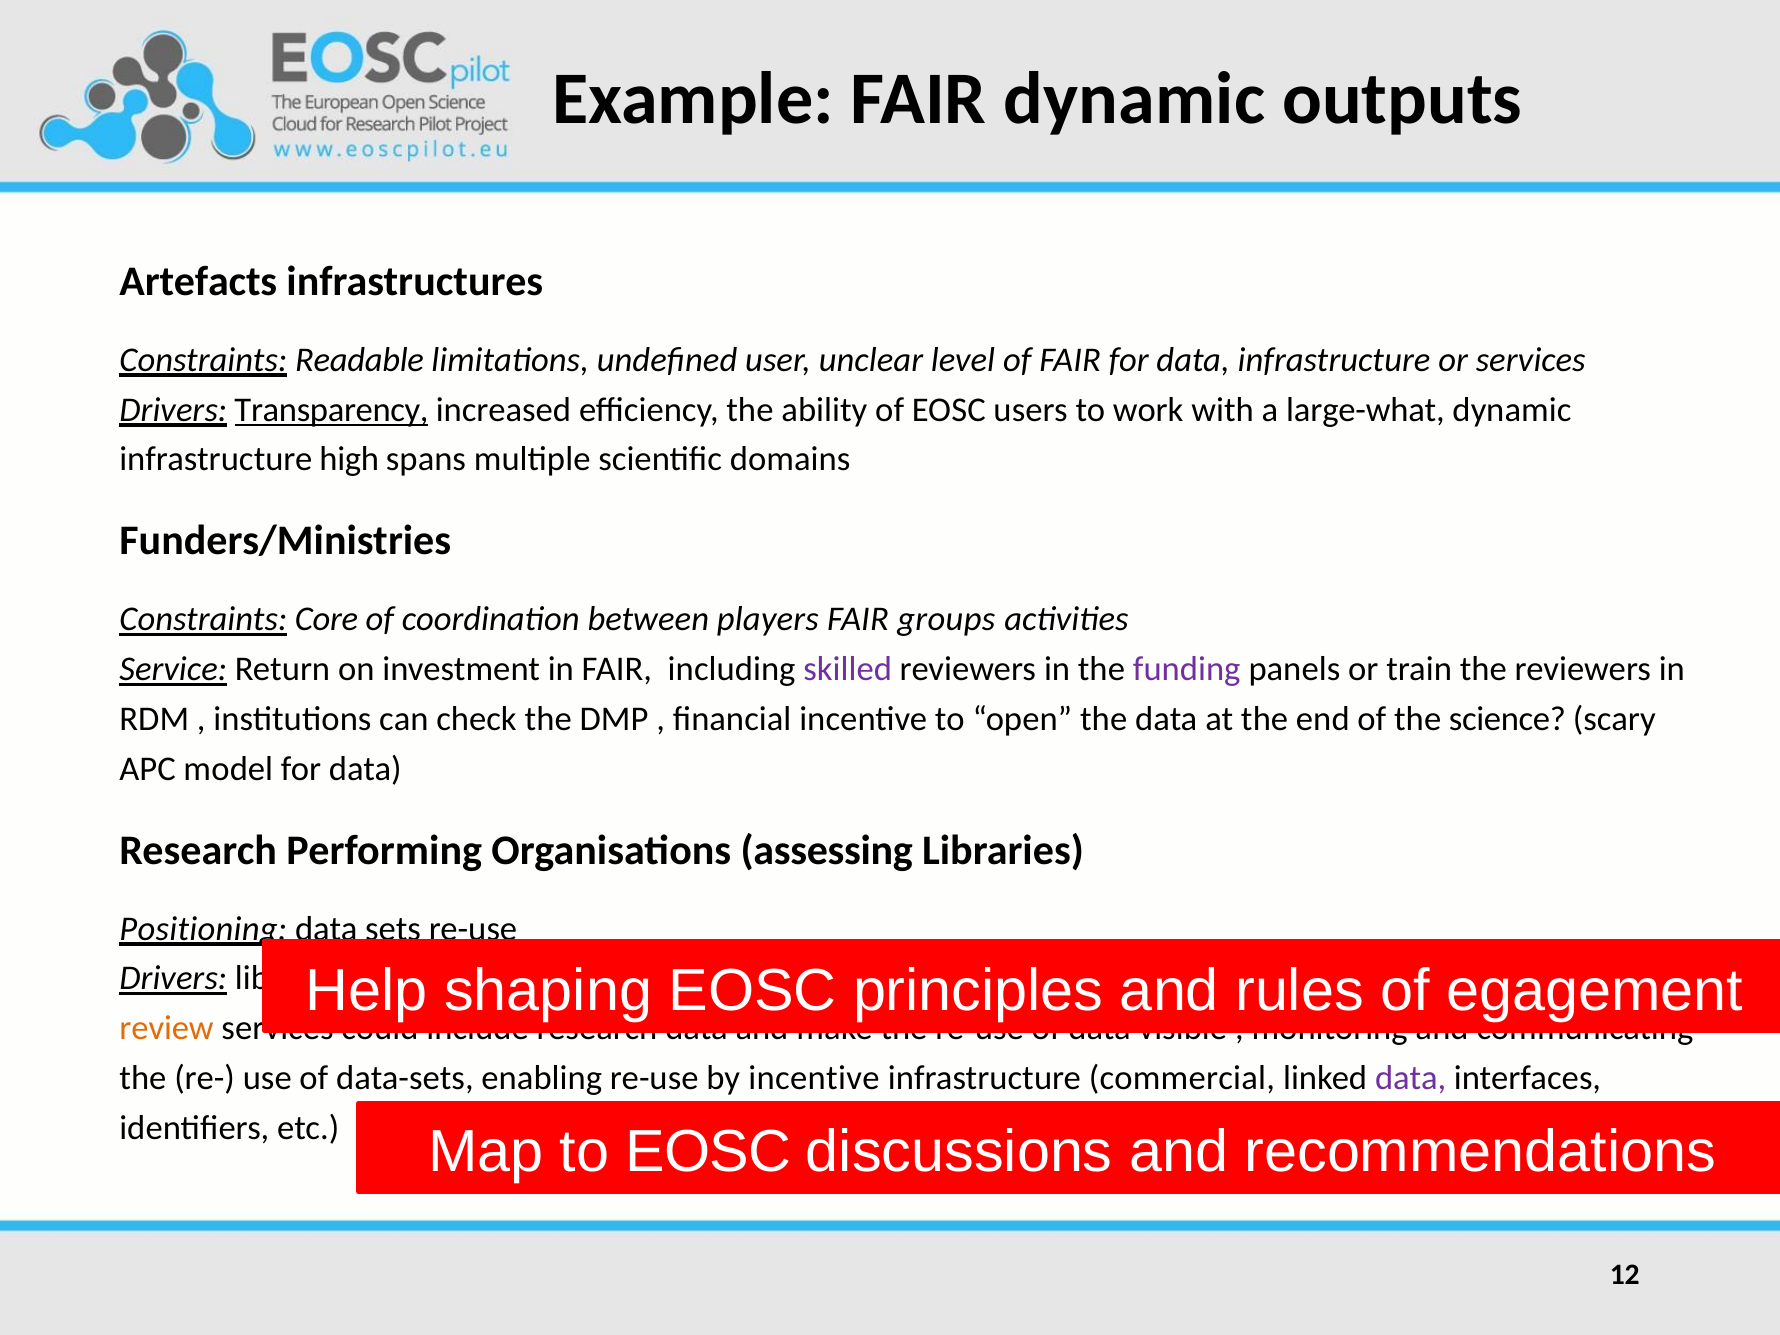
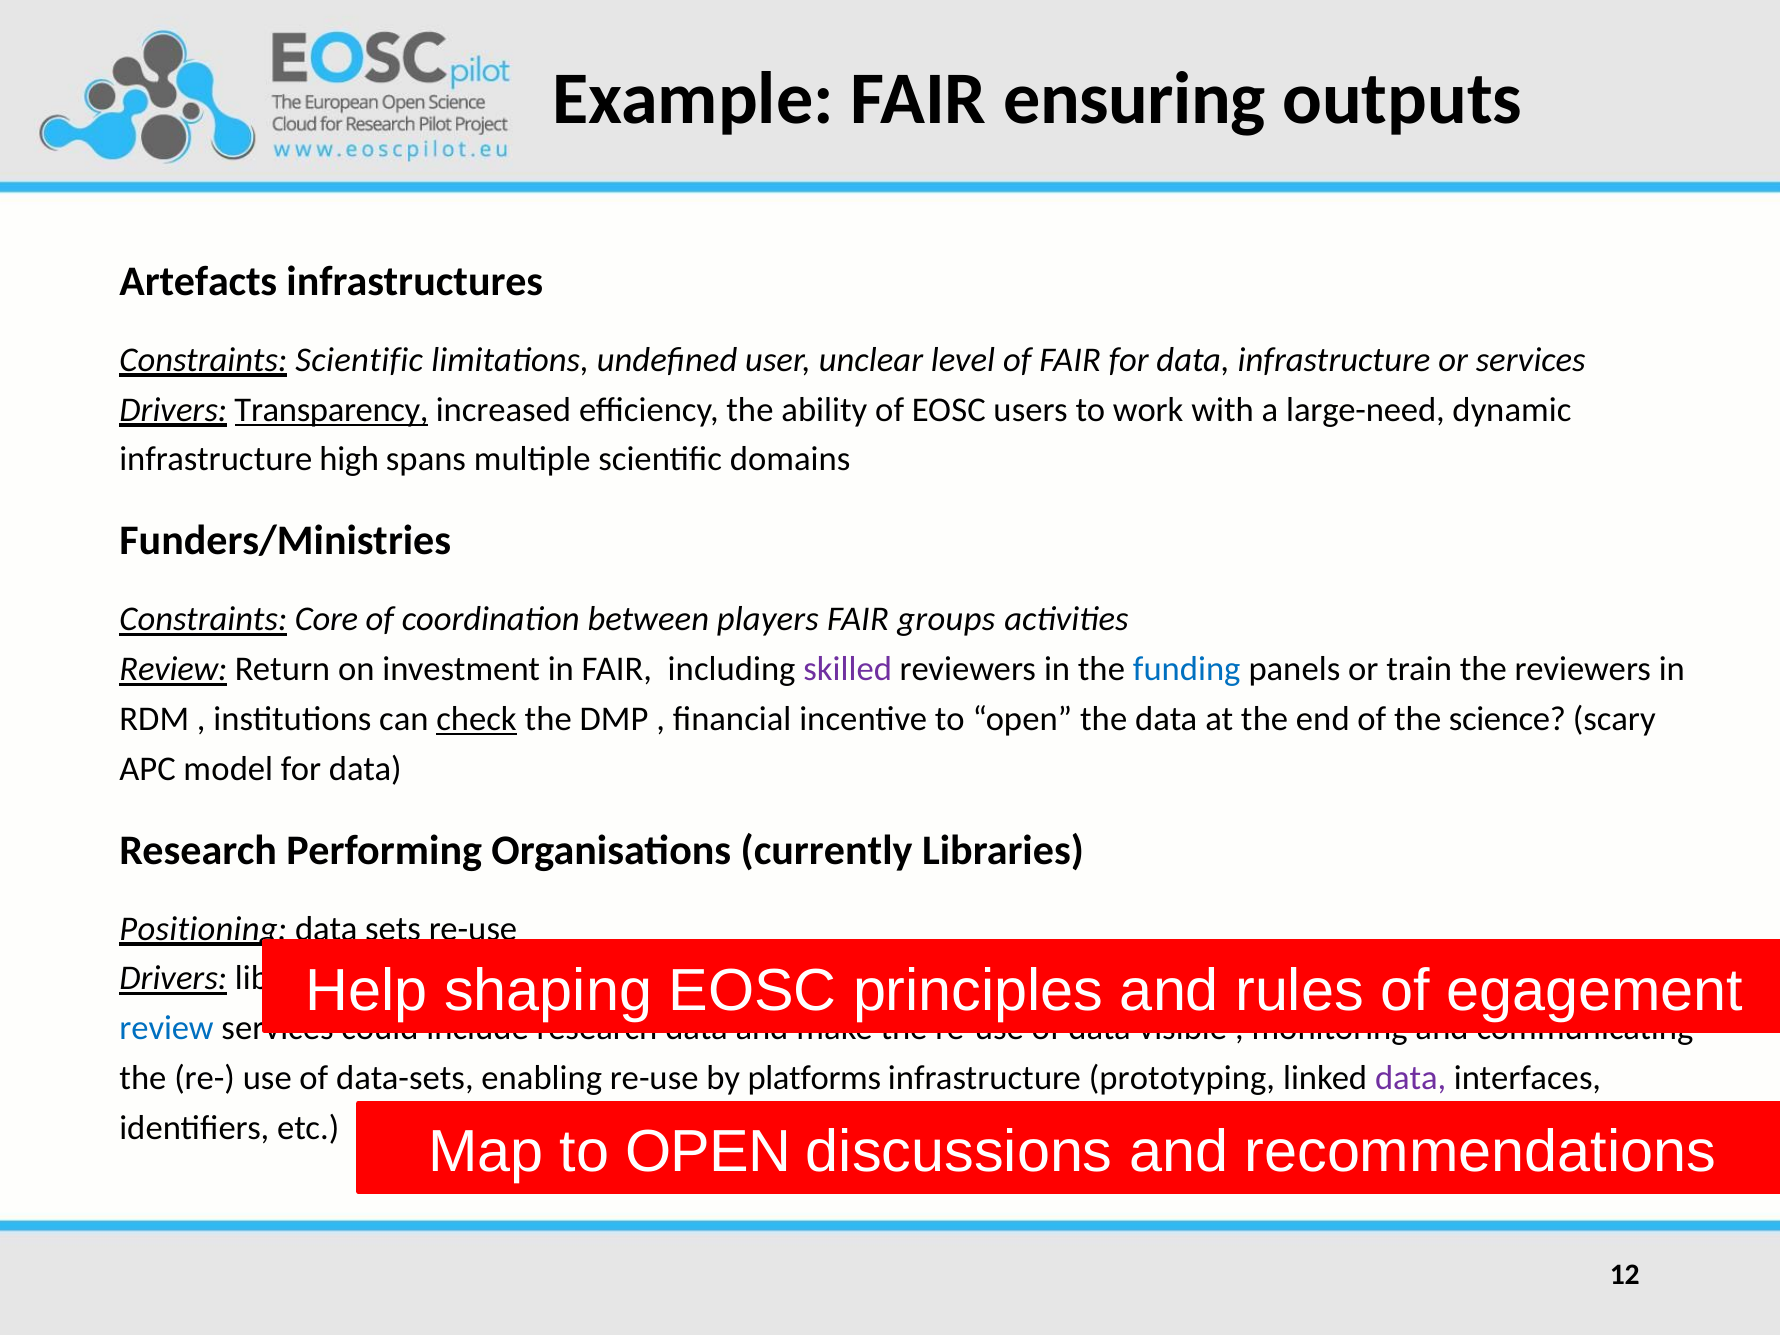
FAIR dynamic: dynamic -> ensuring
Constraints Readable: Readable -> Scientific
large-what: large-what -> large-need
Service at (173, 669): Service -> Review
funding colour: purple -> blue
check underline: none -> present
assessing: assessing -> currently
review at (167, 1028) colour: orange -> blue
by incentive: incentive -> platforms
commercial: commercial -> prototyping
Map to EOSC: EOSC -> OPEN
